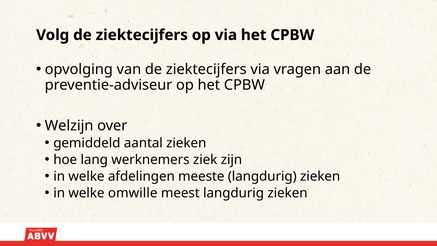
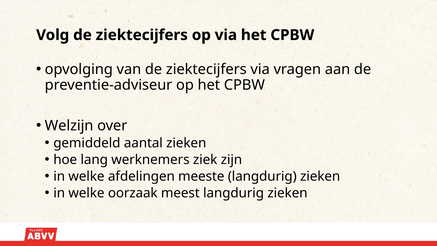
omwille: omwille -> oorzaak
